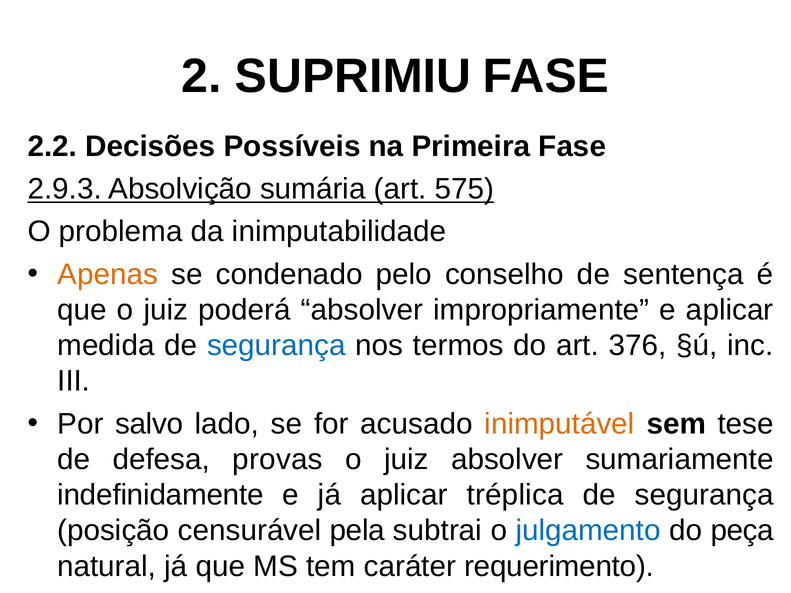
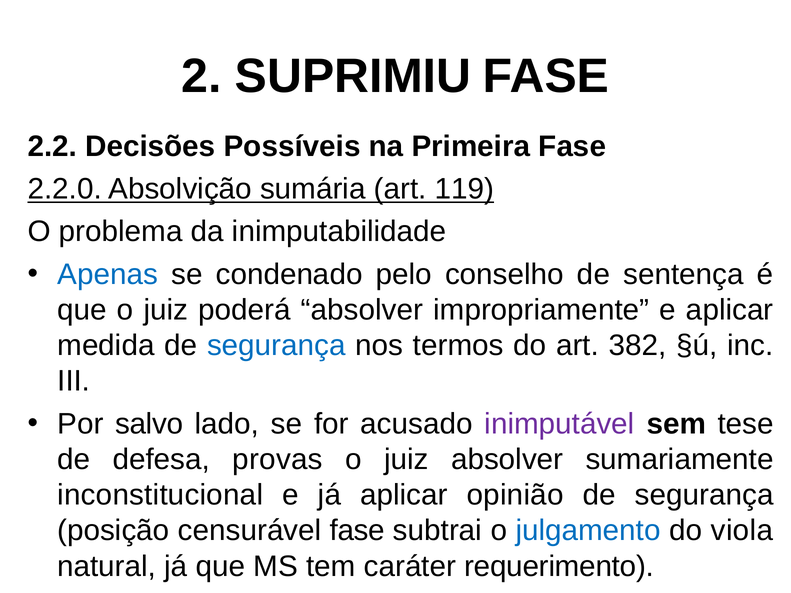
2.9.3: 2.9.3 -> 2.2.0
575: 575 -> 119
Apenas colour: orange -> blue
376: 376 -> 382
inimputável colour: orange -> purple
indefinidamente: indefinidamente -> inconstitucional
tréplica: tréplica -> opinião
censurável pela: pela -> fase
peça: peça -> viola
